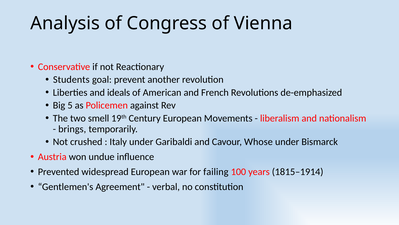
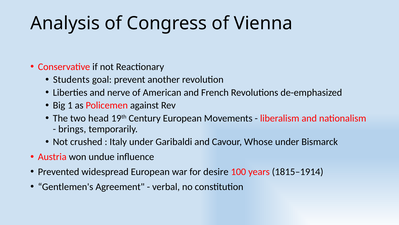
ideals: ideals -> nerve
5: 5 -> 1
smell: smell -> head
failing: failing -> desire
